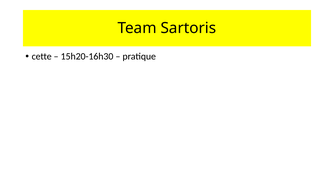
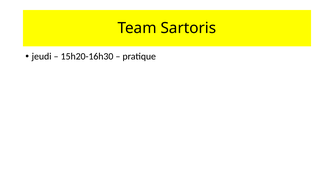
cette: cette -> jeudi
